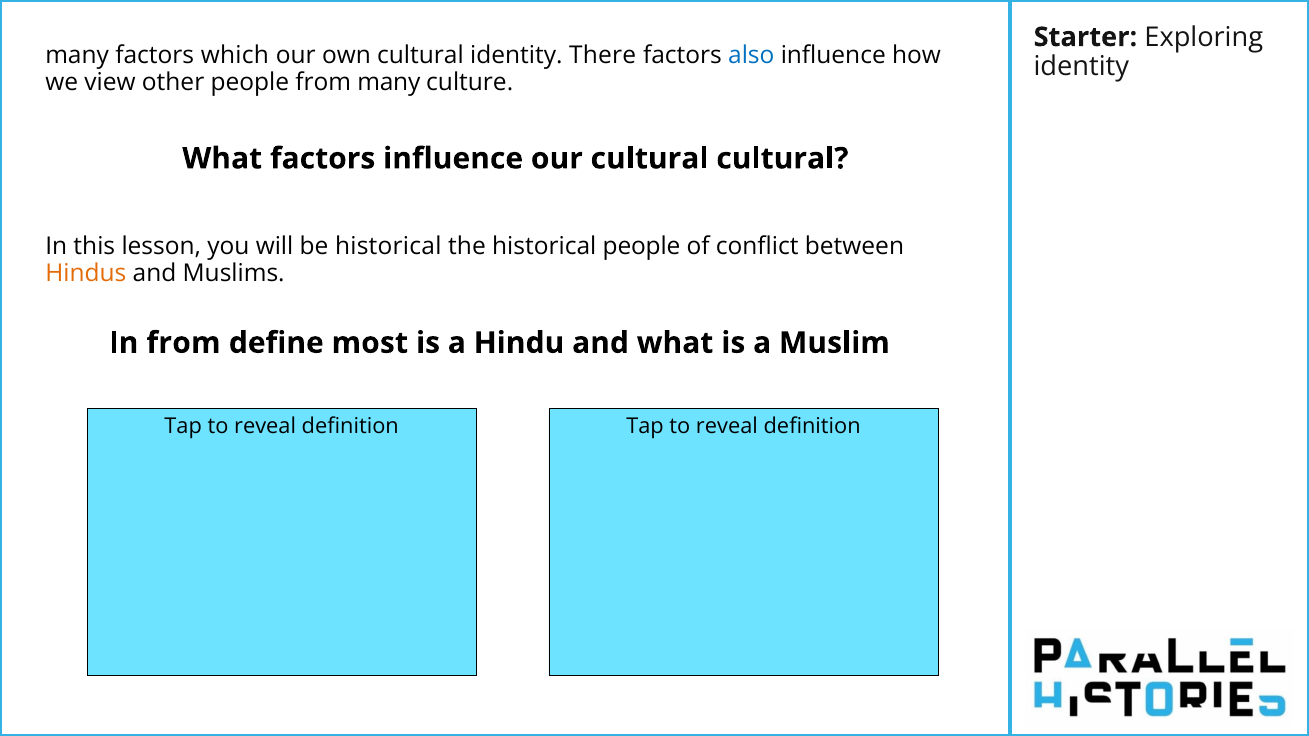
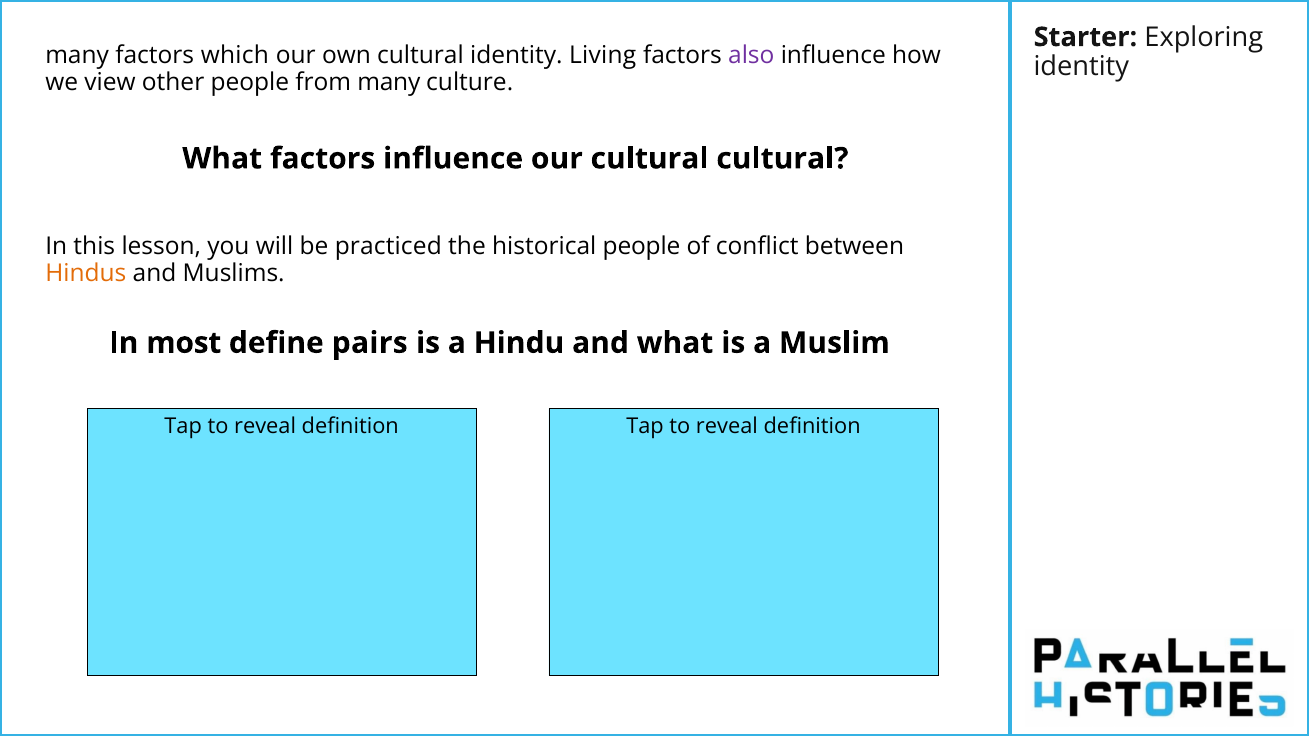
identity There: There -> Living
also colour: blue -> purple
be historical: historical -> practiced
In from: from -> most
define most: most -> pairs
